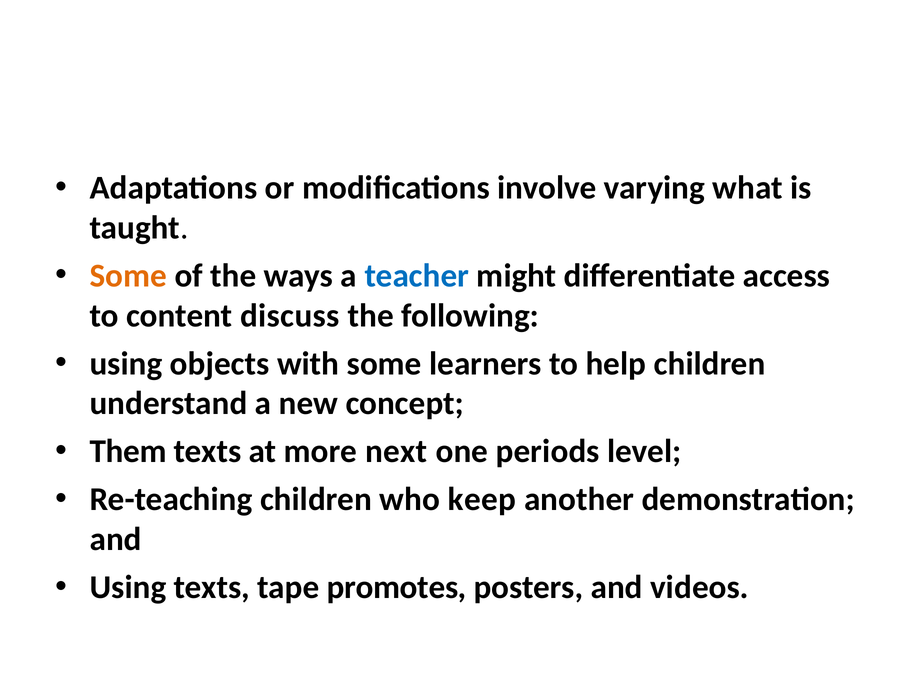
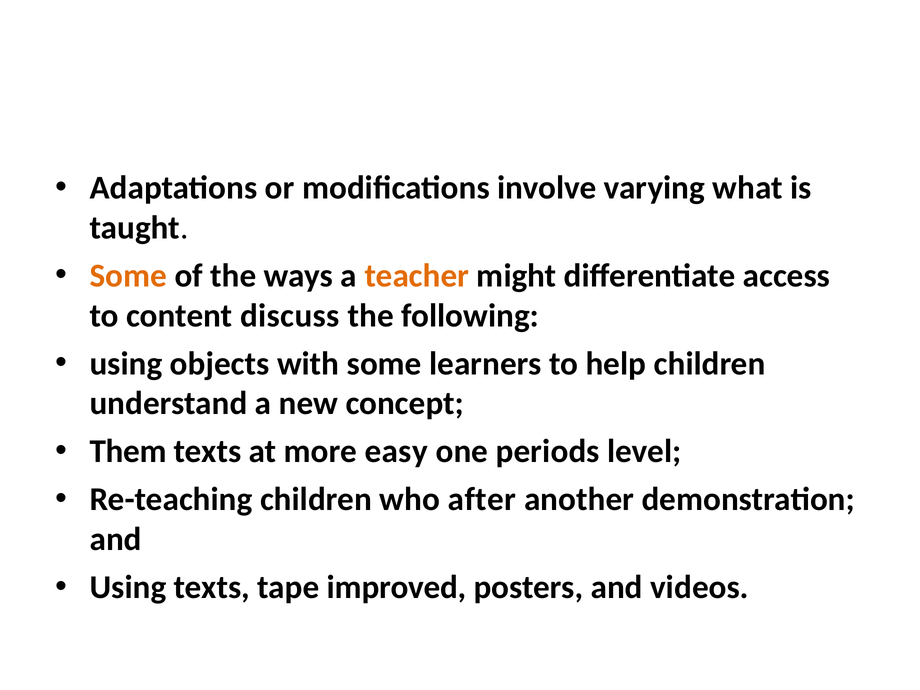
teacher colour: blue -> orange
next: next -> easy
keep: keep -> after
promotes: promotes -> improved
